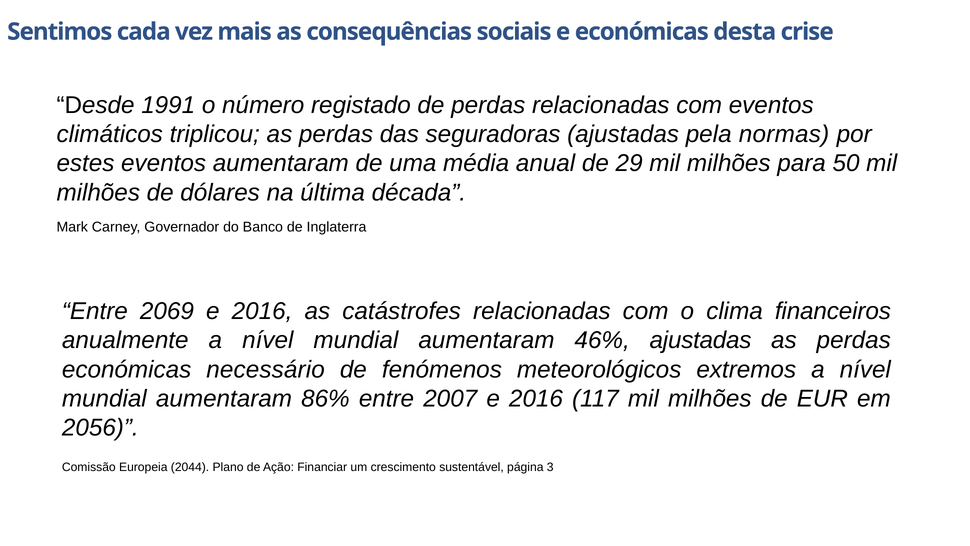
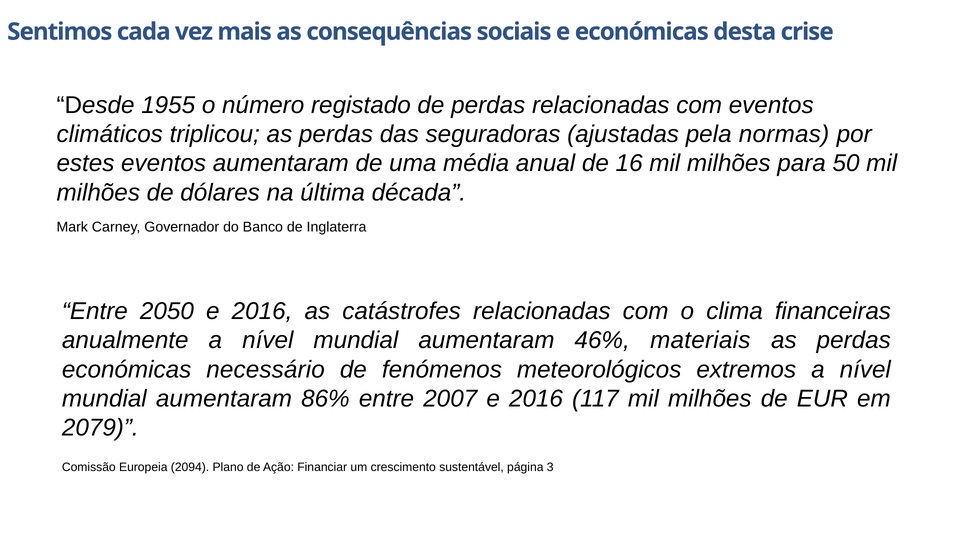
1991: 1991 -> 1955
29: 29 -> 16
2069: 2069 -> 2050
financeiros: financeiros -> financeiras
46% ajustadas: ajustadas -> materiais
2056: 2056 -> 2079
2044: 2044 -> 2094
